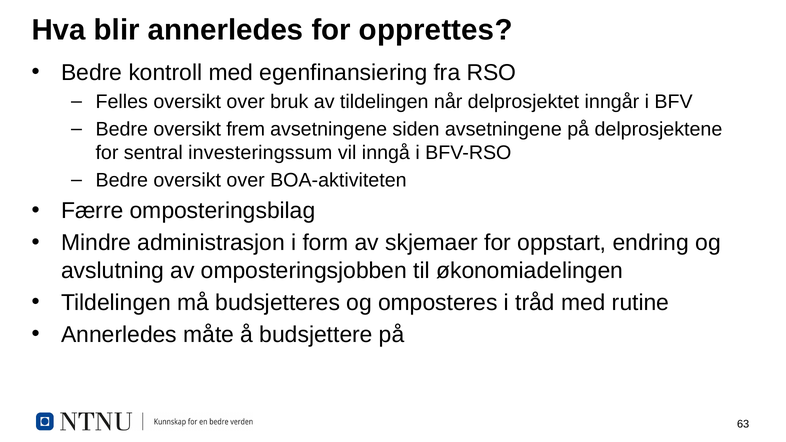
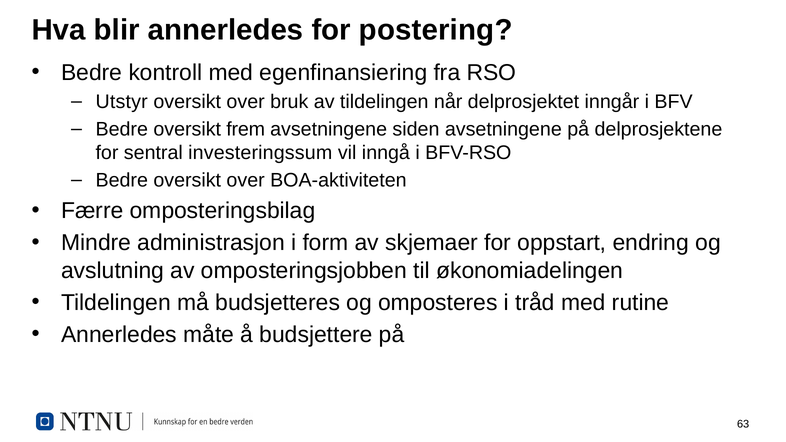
opprettes: opprettes -> postering
Felles: Felles -> Utstyr
